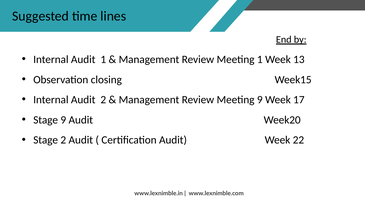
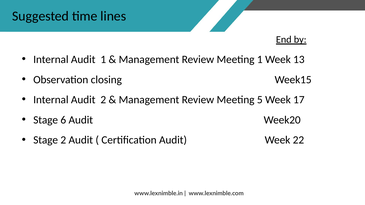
Meeting 9: 9 -> 5
Stage 9: 9 -> 6
